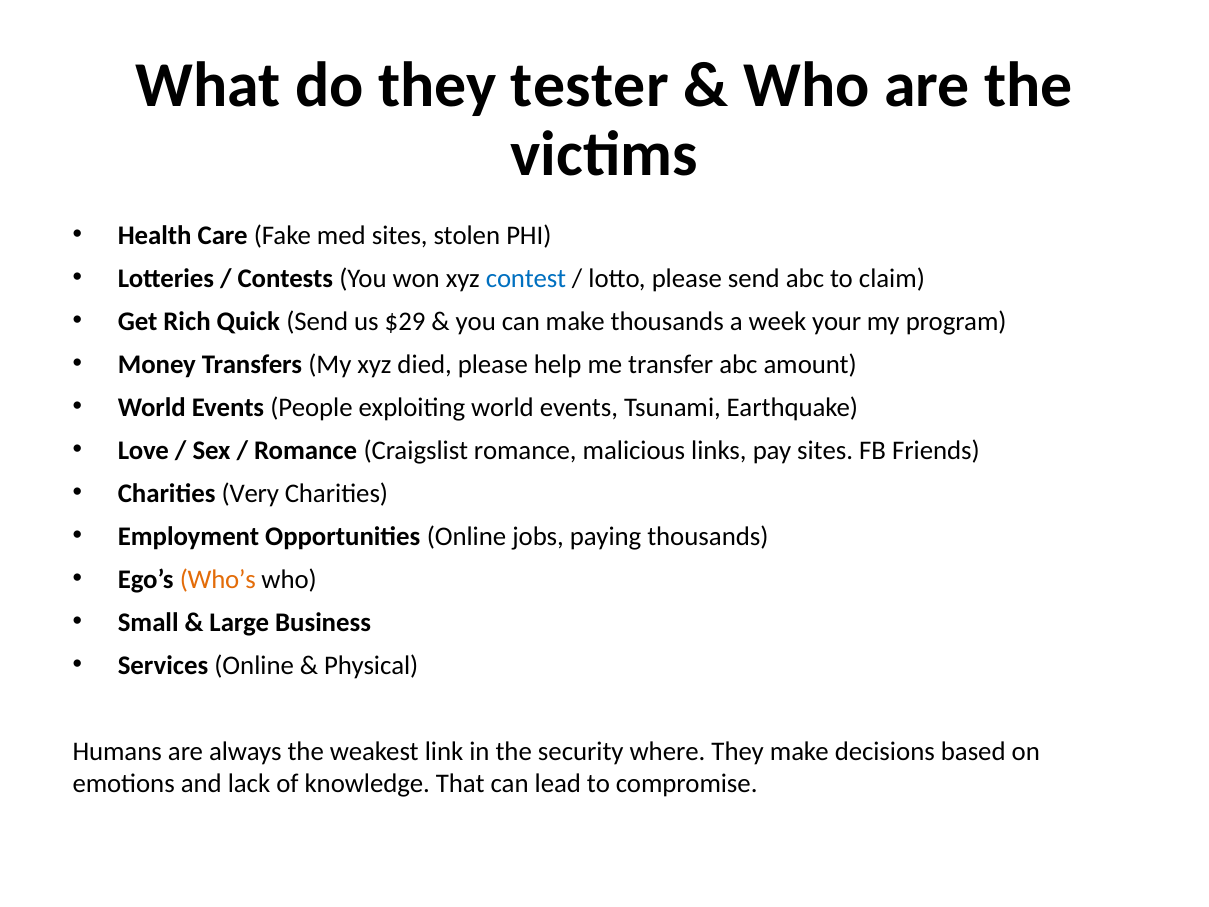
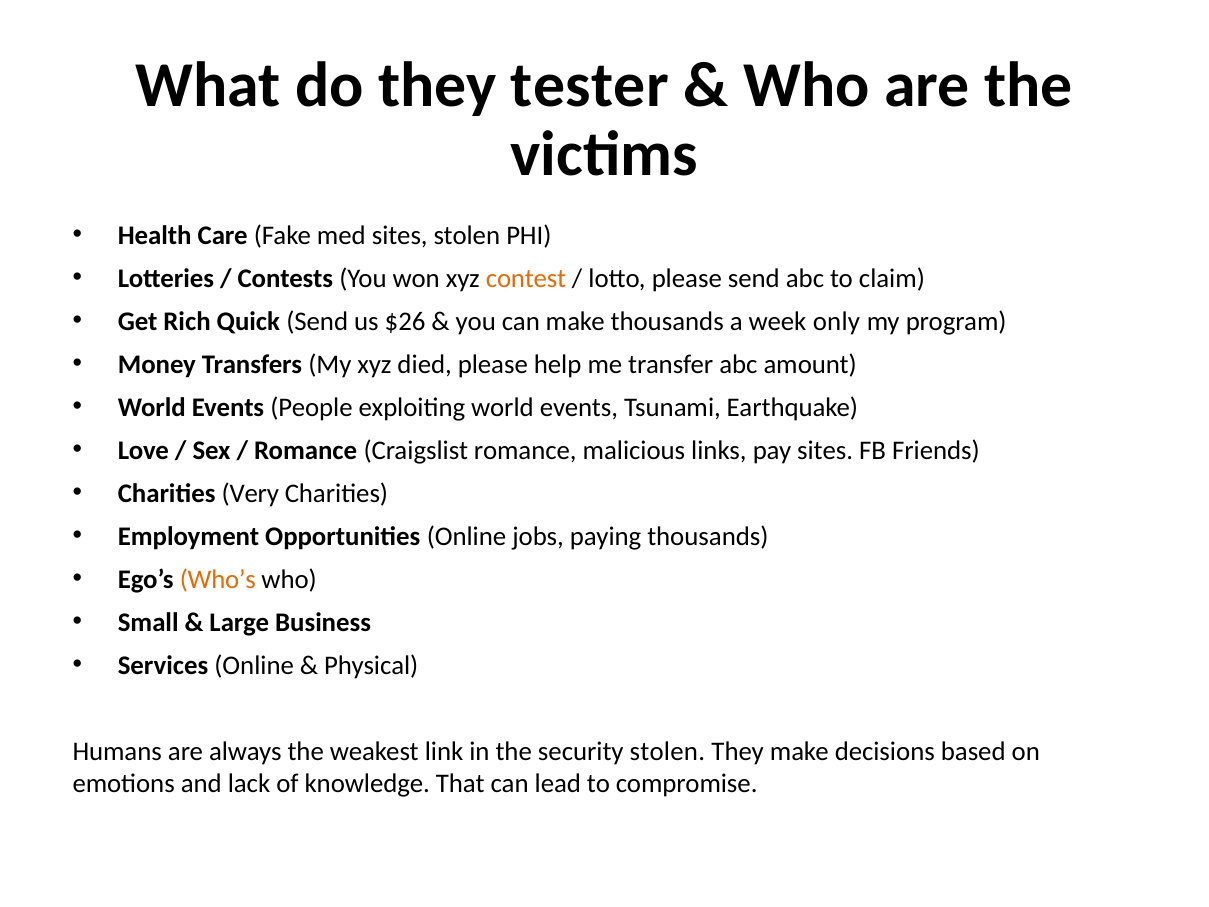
contest colour: blue -> orange
$29: $29 -> $26
your: your -> only
security where: where -> stolen
